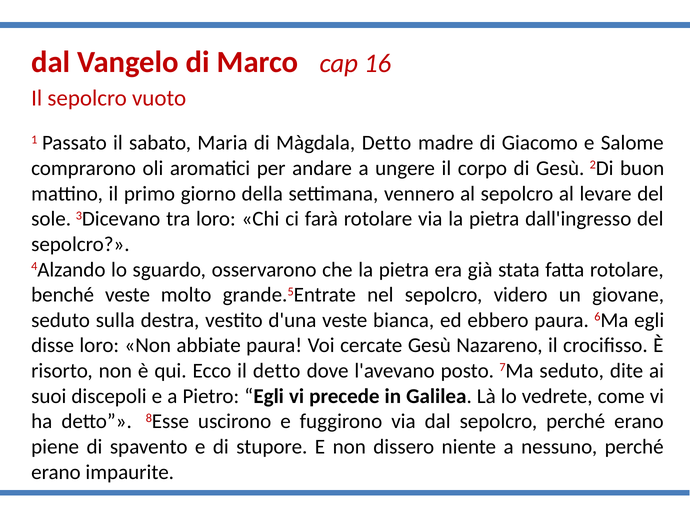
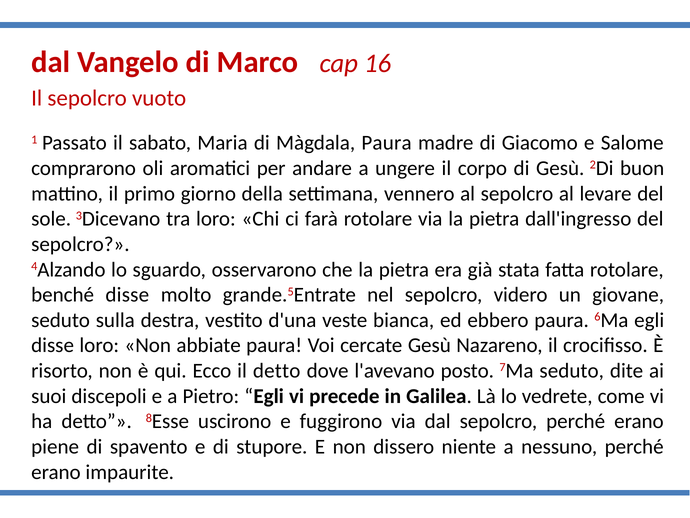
Màgdala Detto: Detto -> Paura
benché veste: veste -> disse
